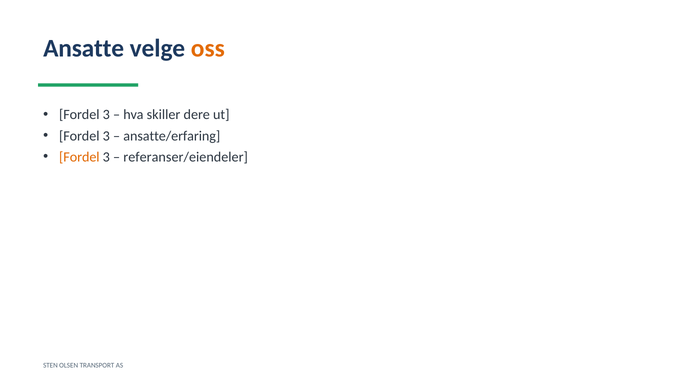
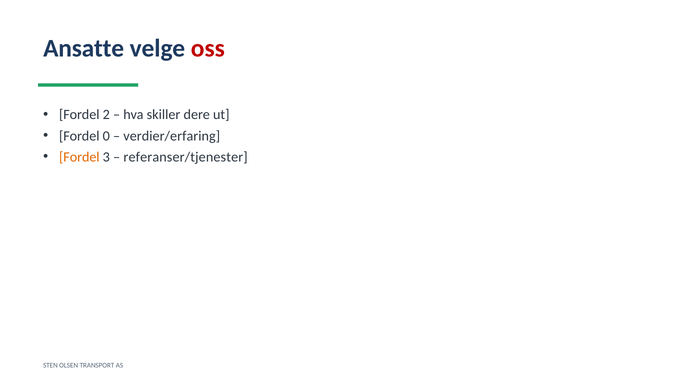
oss colour: orange -> red
3 at (106, 115): 3 -> 2
3 at (106, 136): 3 -> 0
ansatte/erfaring: ansatte/erfaring -> verdier/erfaring
referanser/eiendeler: referanser/eiendeler -> referanser/tjenester
